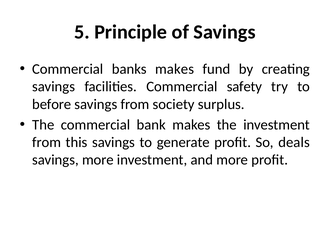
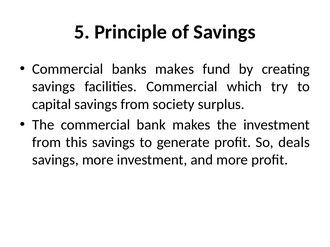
safety: safety -> which
before: before -> capital
